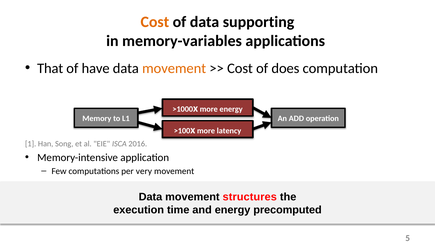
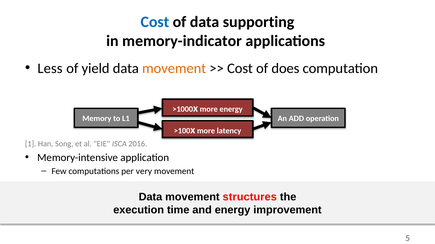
Cost at (155, 22) colour: orange -> blue
memory-variables: memory-variables -> memory-indicator
That: That -> Less
have: have -> yield
precomputed: precomputed -> improvement
